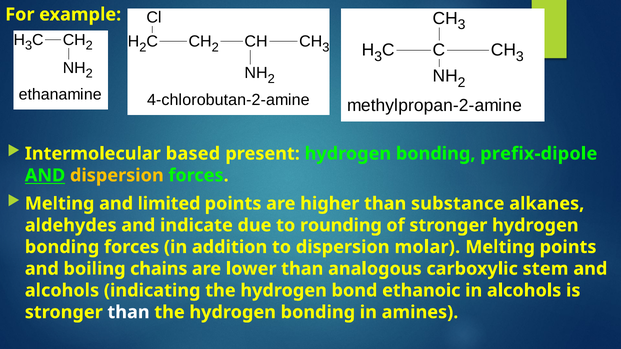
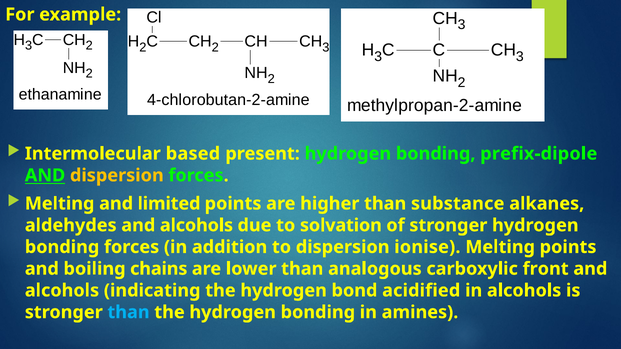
aldehydes and indicate: indicate -> alcohols
rounding: rounding -> solvation
molar: molar -> ionise
stem: stem -> front
ethanoic: ethanoic -> acidified
than at (129, 312) colour: white -> light blue
